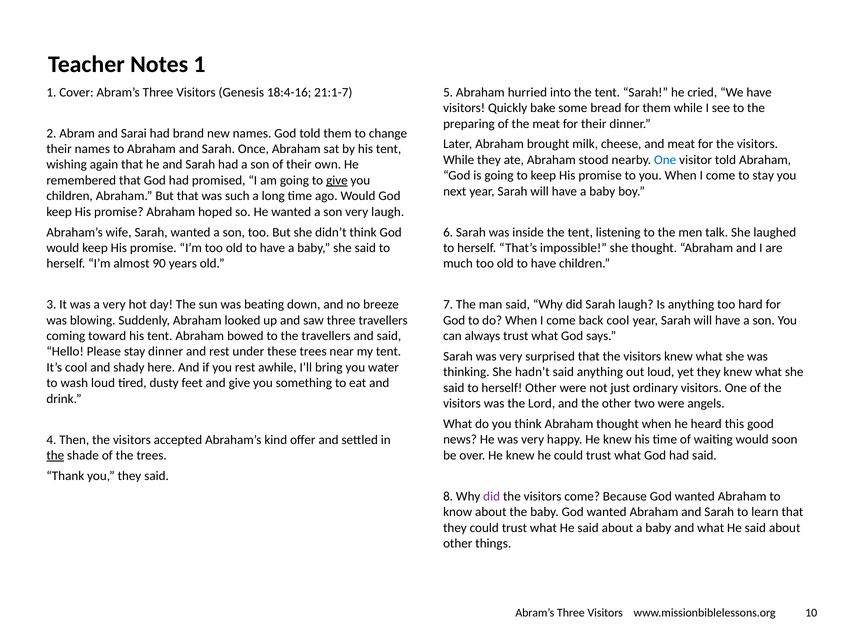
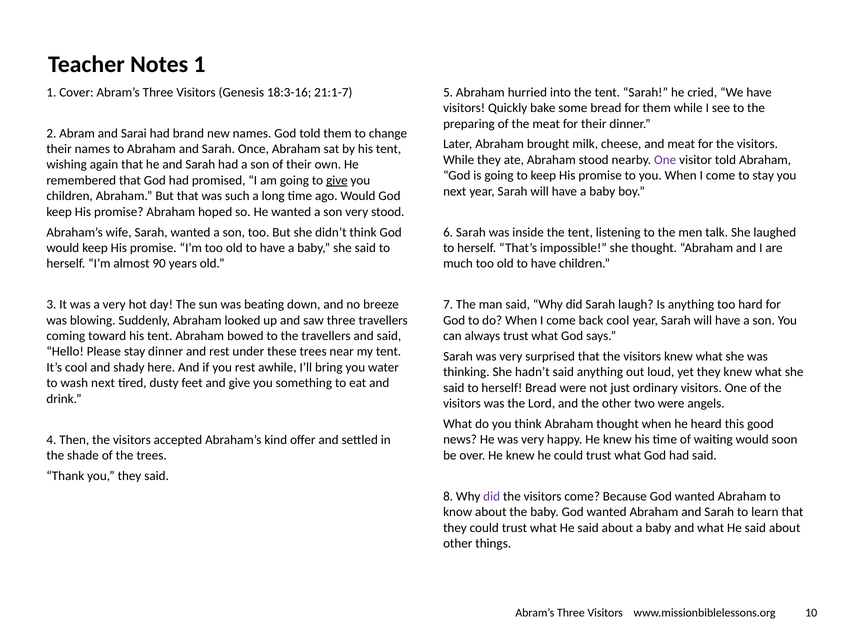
18:4-16: 18:4-16 -> 18:3-16
One at (665, 160) colour: blue -> purple
very laugh: laugh -> stood
wash loud: loud -> next
herself Other: Other -> Bread
the at (55, 456) underline: present -> none
